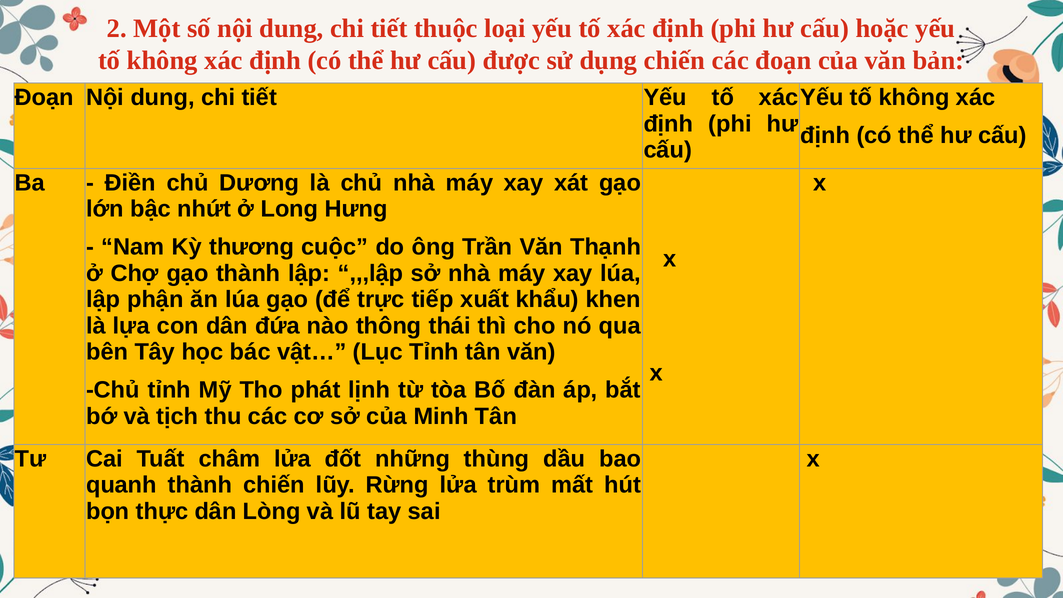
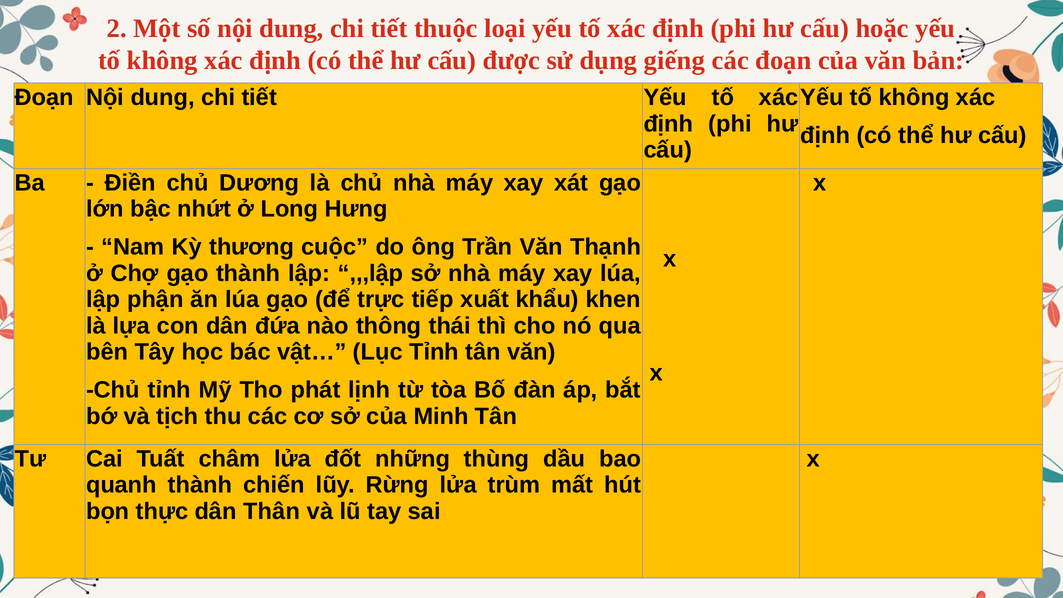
dụng chiến: chiến -> giếng
Lòng: Lòng -> Thân
